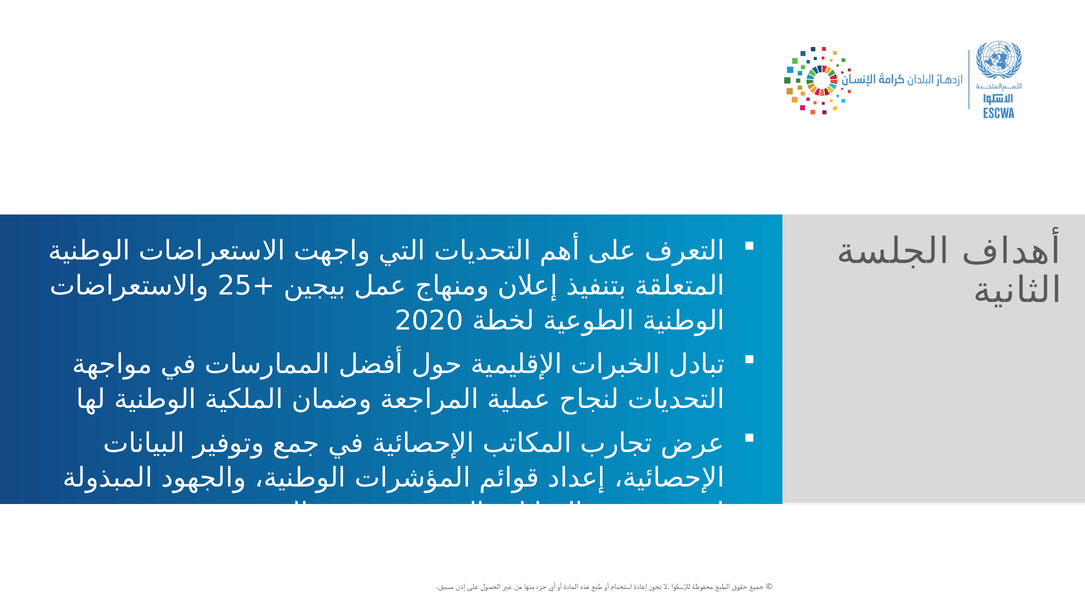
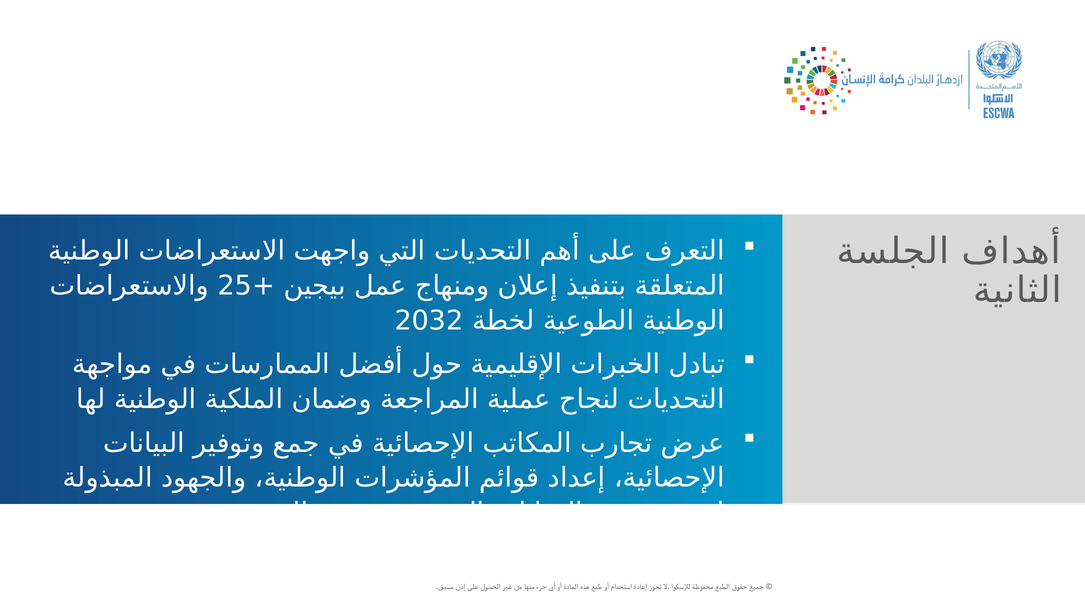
2020: 2020 -> 2032
